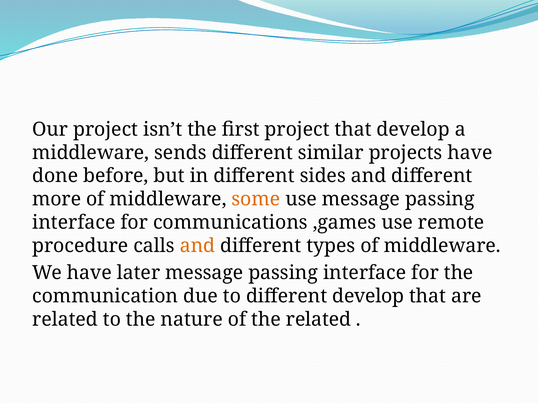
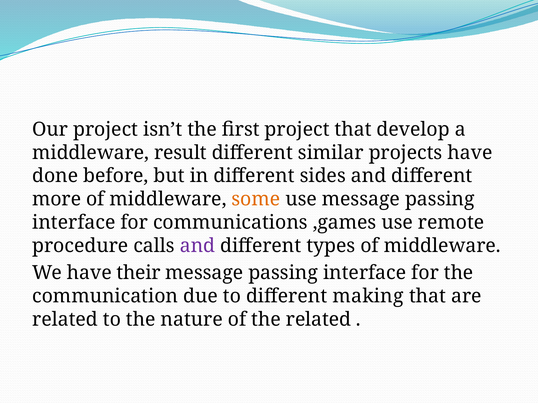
sends: sends -> result
and at (197, 246) colour: orange -> purple
later: later -> their
different develop: develop -> making
